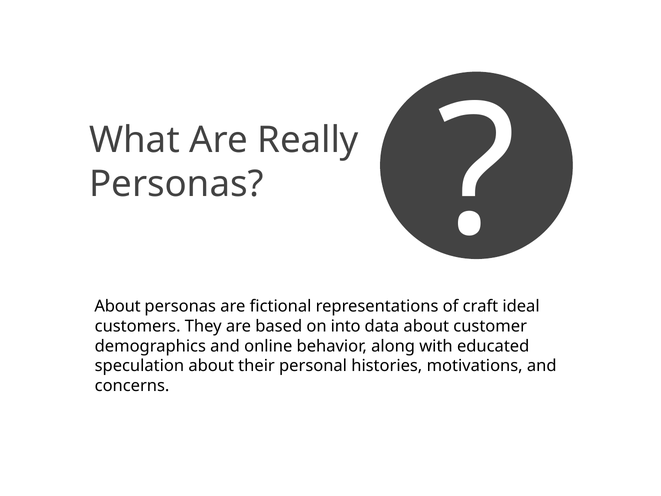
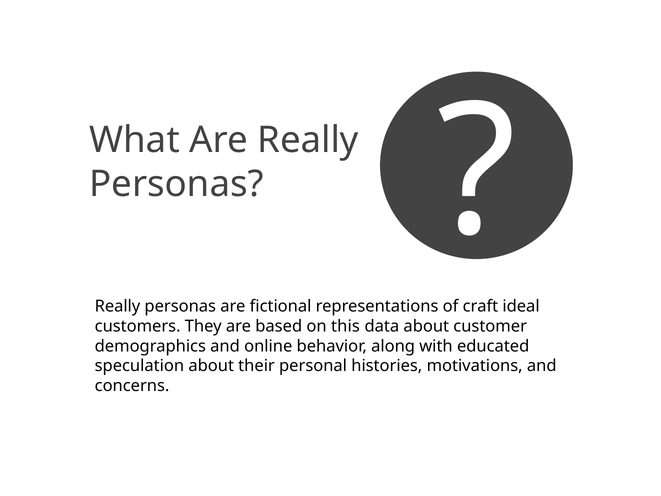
About at (118, 306): About -> Really
into: into -> this
